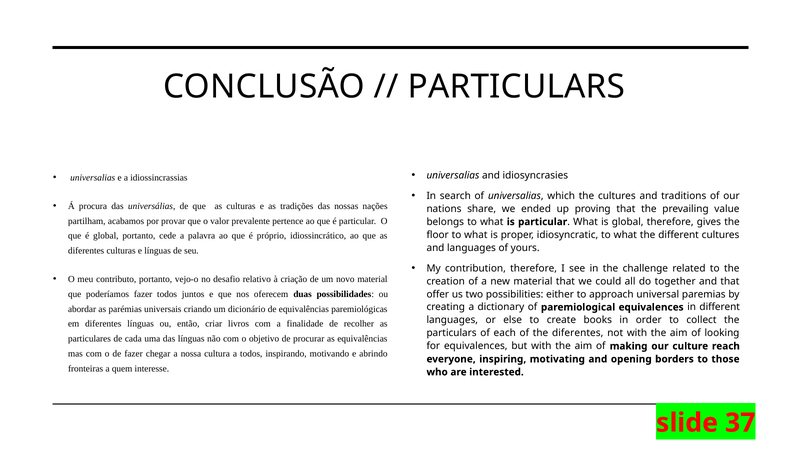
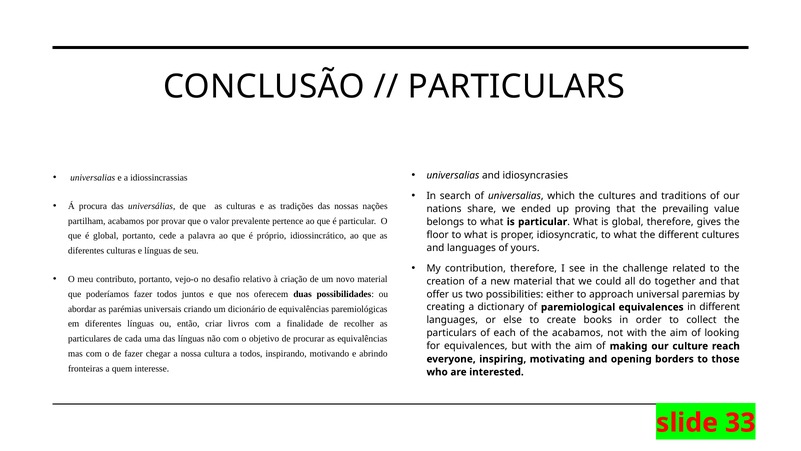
the diferentes: diferentes -> acabamos
37: 37 -> 33
